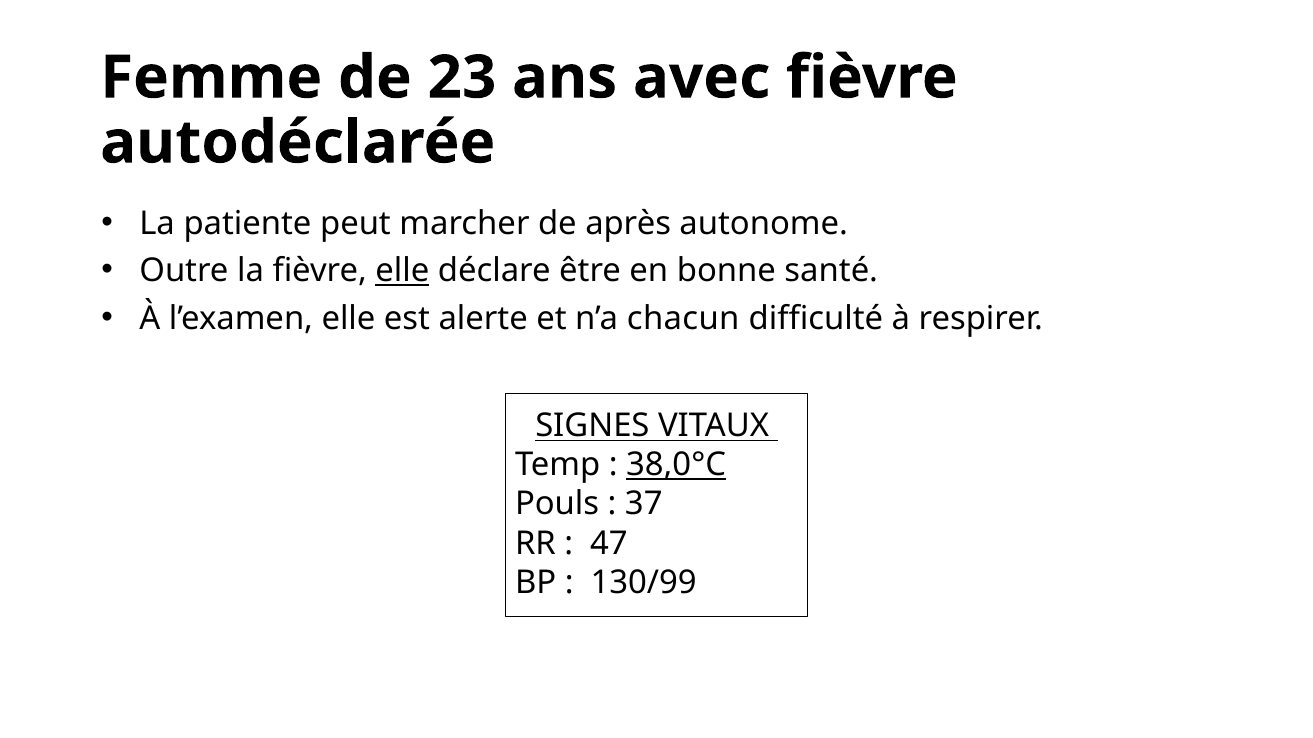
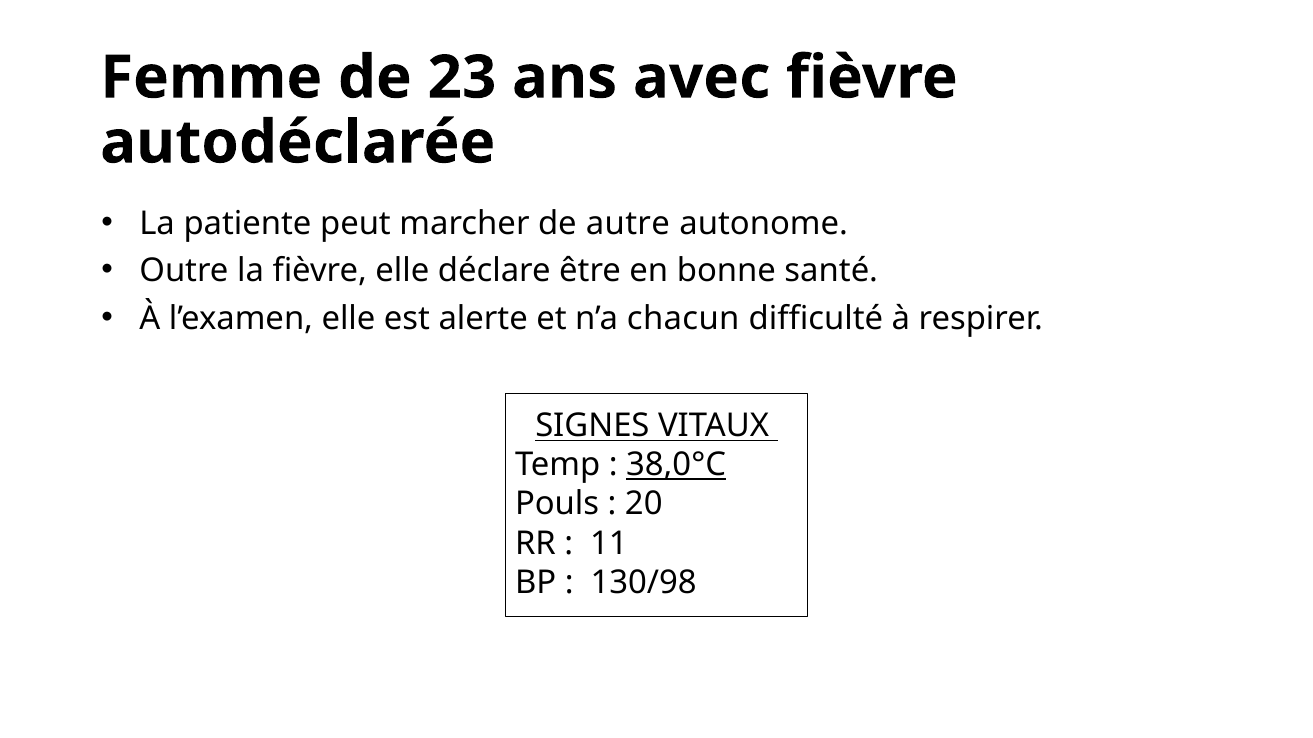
après: après -> autre
elle at (402, 271) underline: present -> none
37: 37 -> 20
47: 47 -> 11
130/99: 130/99 -> 130/98
